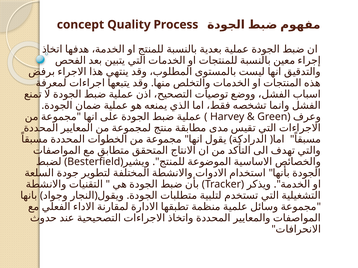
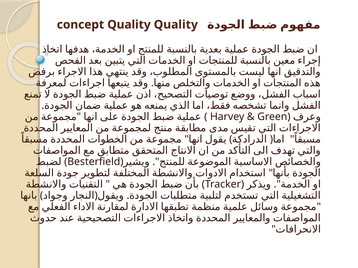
Quality Process: Process -> Quality
